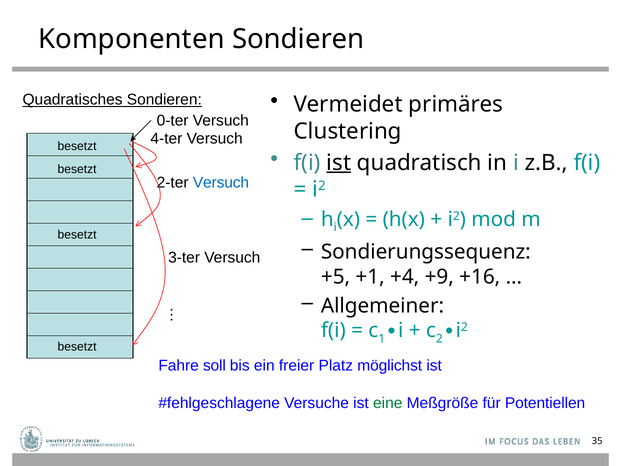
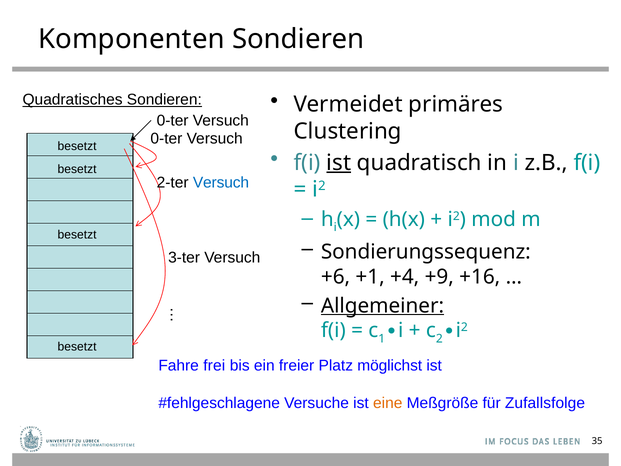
4-ter at (166, 139): 4-ter -> 0-ter
+5: +5 -> +6
Allgemeiner underline: none -> present
soll: soll -> frei
eine colour: green -> orange
Potentiellen: Potentiellen -> Zufallsfolge
